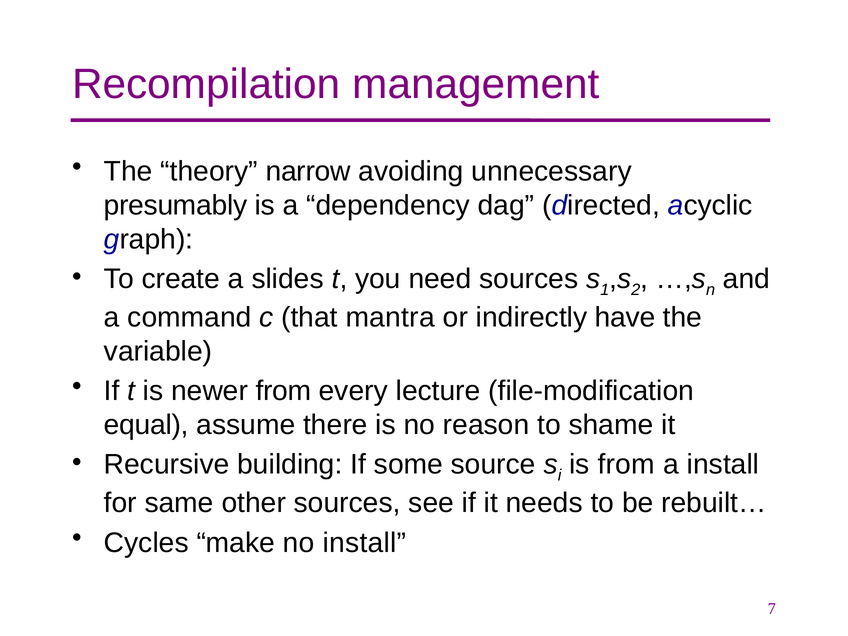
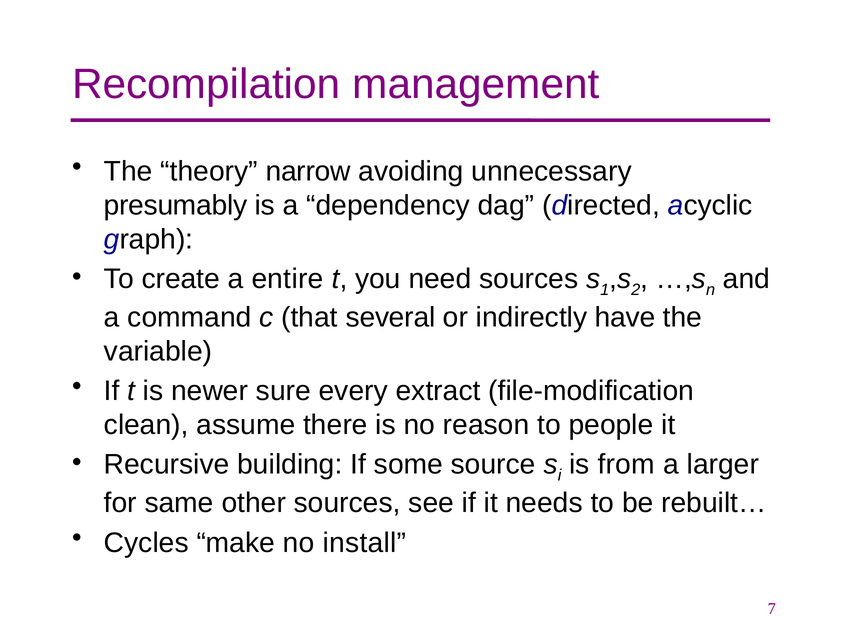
slides: slides -> entire
mantra: mantra -> several
newer from: from -> sure
lecture: lecture -> extract
equal: equal -> clean
shame: shame -> people
a install: install -> larger
